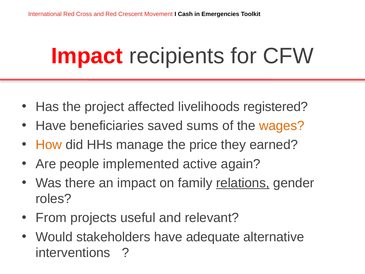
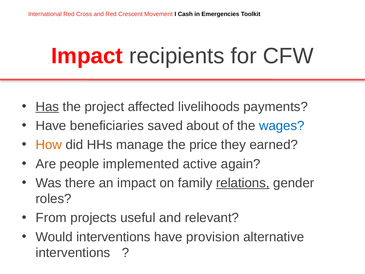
Has underline: none -> present
registered: registered -> payments
sums: sums -> about
wages colour: orange -> blue
Would stakeholders: stakeholders -> interventions
adequate: adequate -> provision
